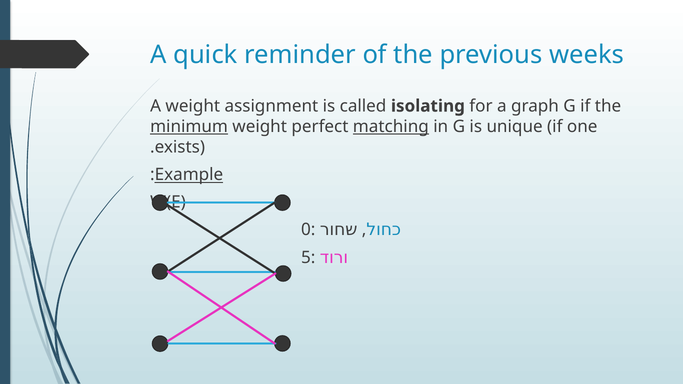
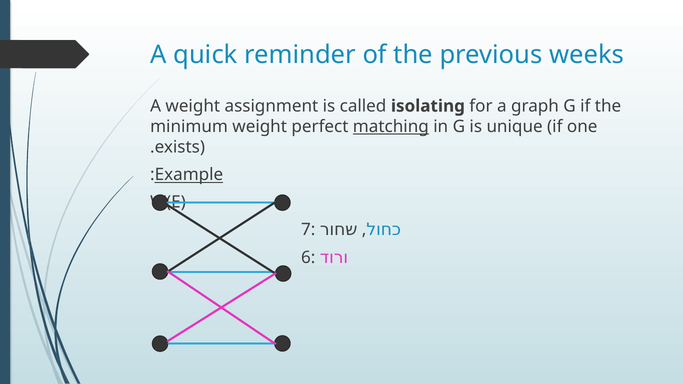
minimum underline: present -> none
0: 0 -> 7
5: 5 -> 6
